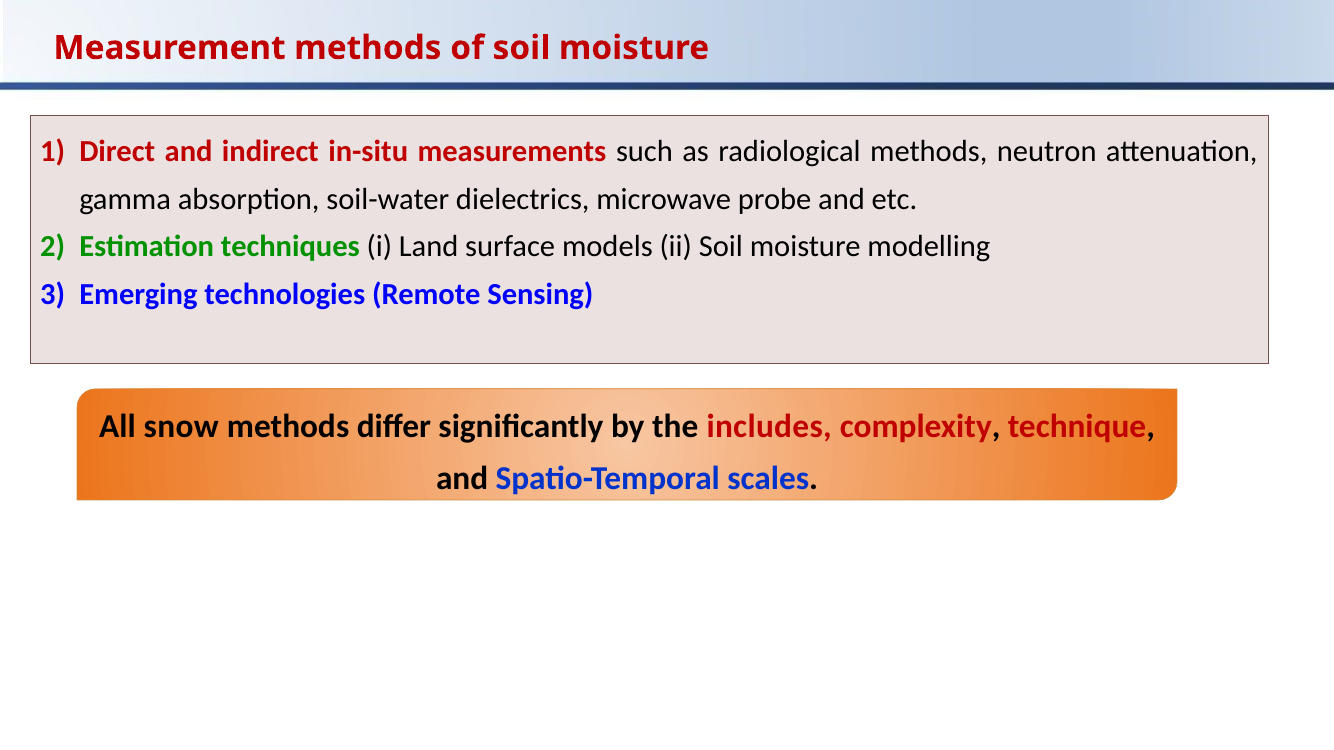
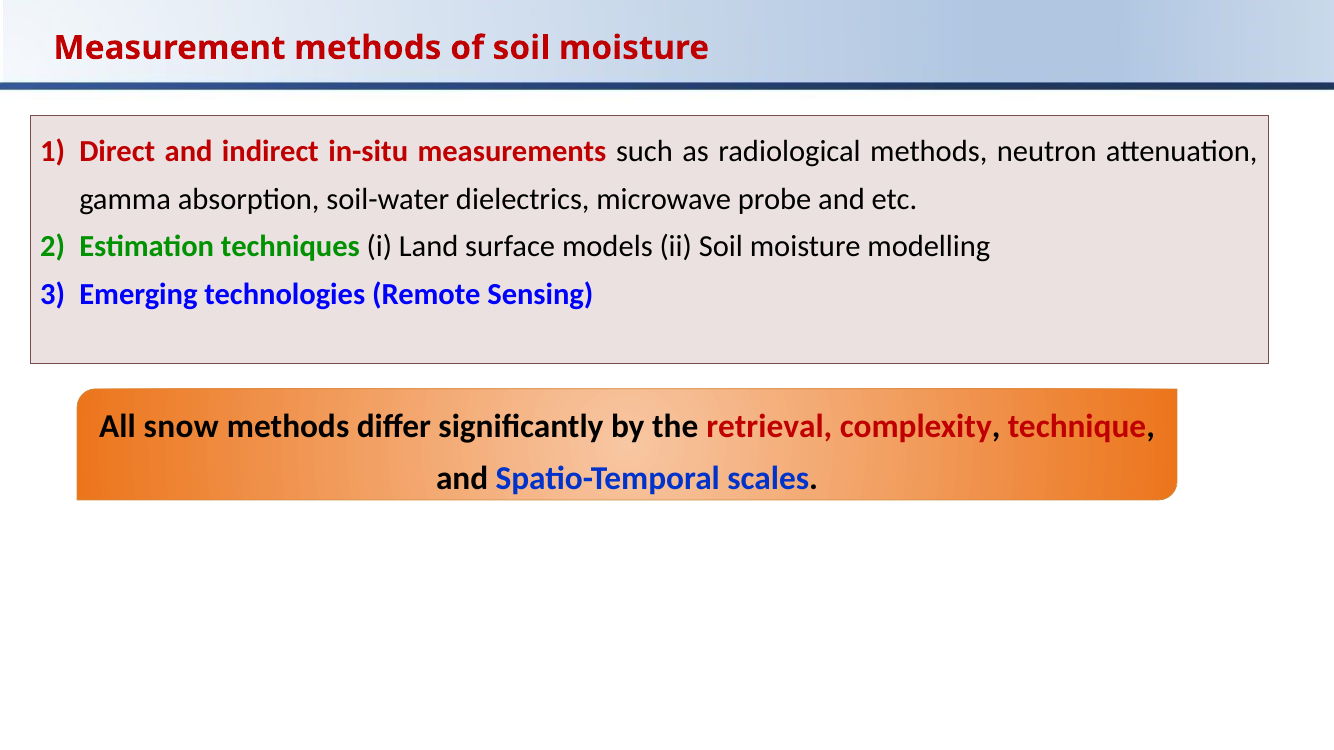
includes: includes -> retrieval
